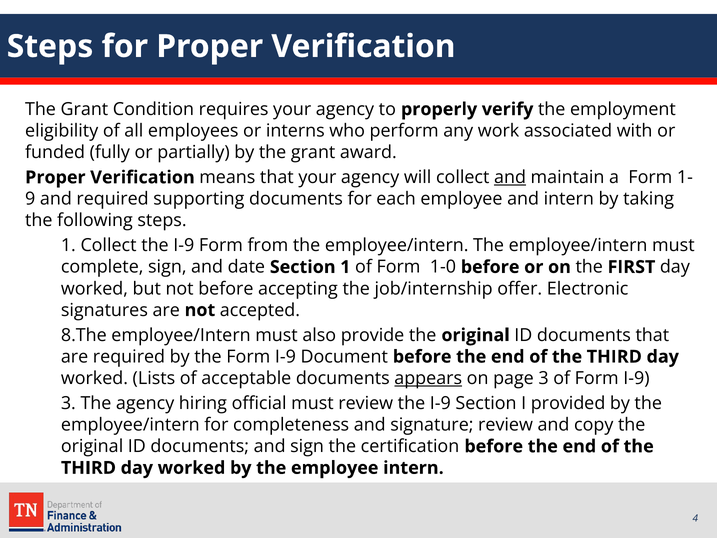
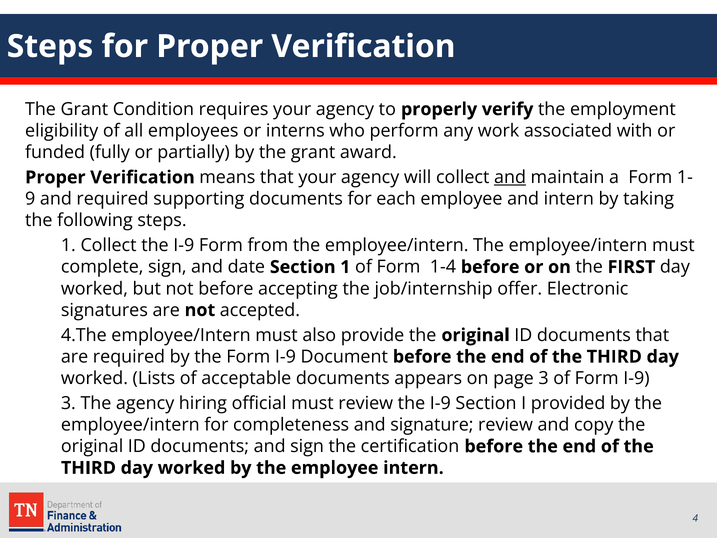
1-0: 1-0 -> 1-4
8.The: 8.The -> 4.The
appears underline: present -> none
